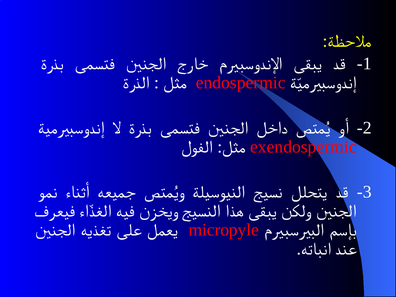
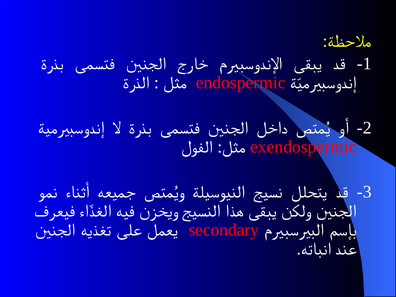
micropyle: micropyle -> secondary
